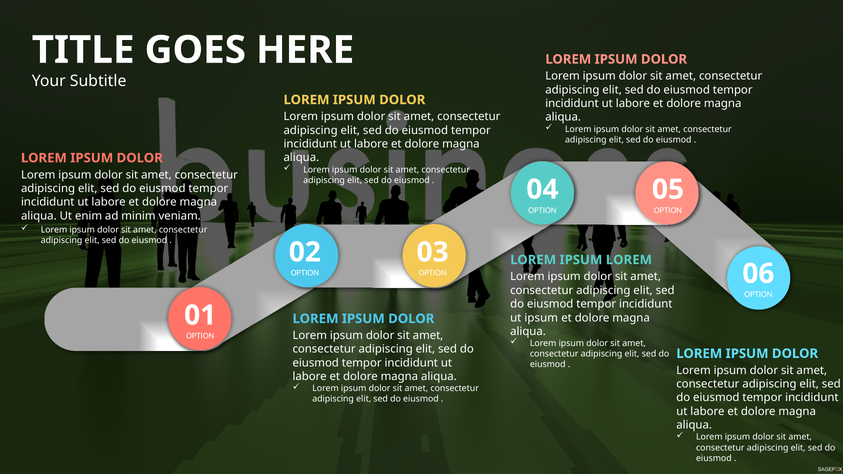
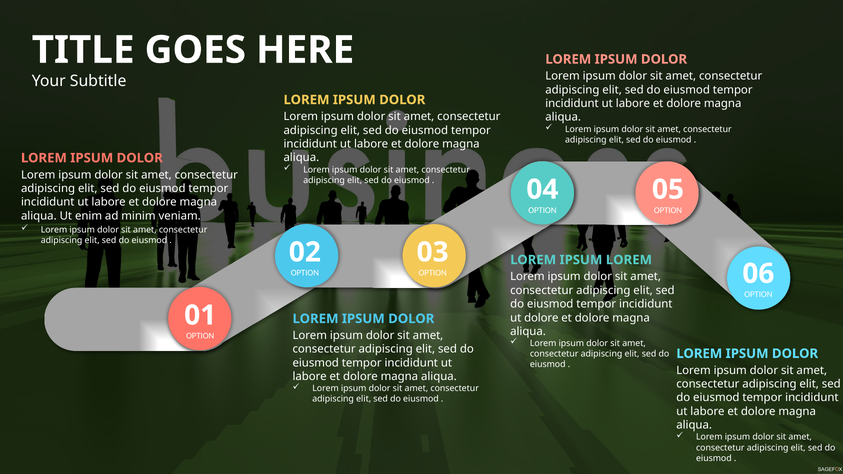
ut ipsum: ipsum -> dolore
